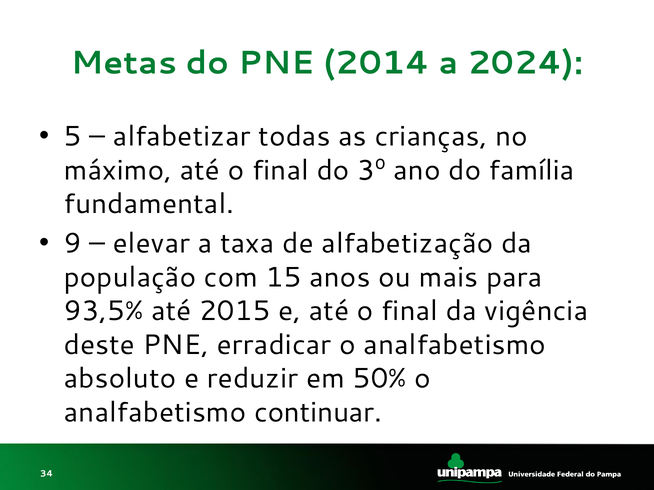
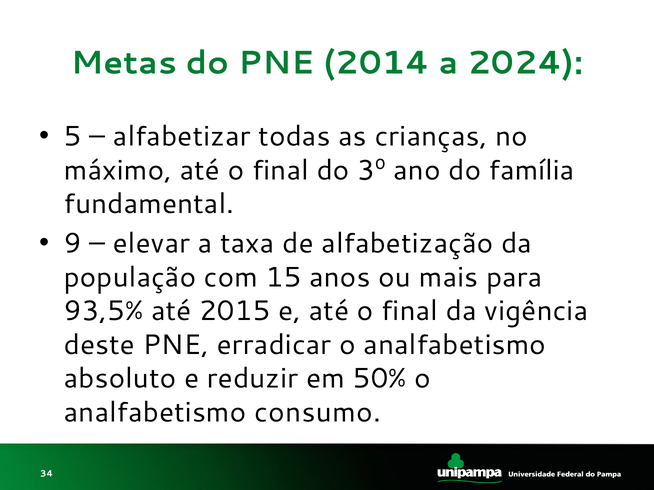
continuar: continuar -> consumo
